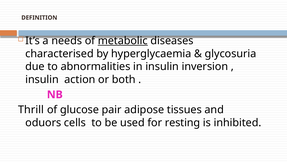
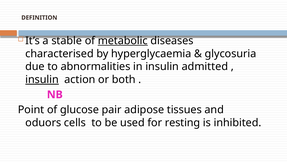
needs: needs -> stable
inversion: inversion -> admitted
insulin at (42, 79) underline: none -> present
Thrill: Thrill -> Point
